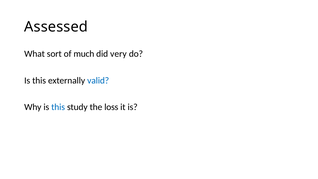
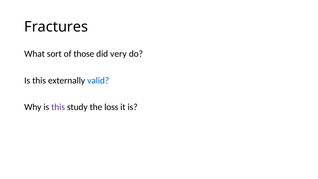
Assessed: Assessed -> Fractures
much: much -> those
this at (58, 107) colour: blue -> purple
